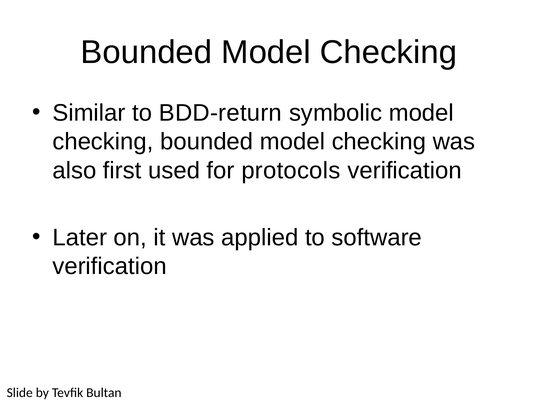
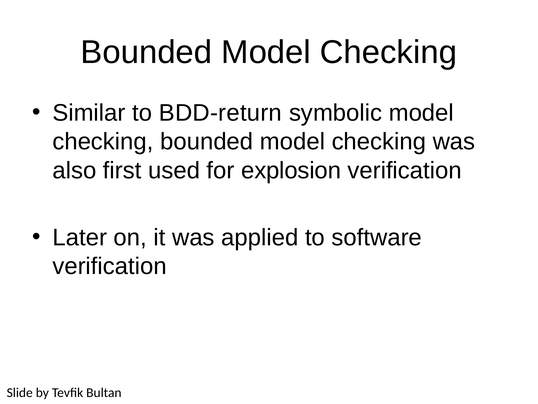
protocols: protocols -> explosion
